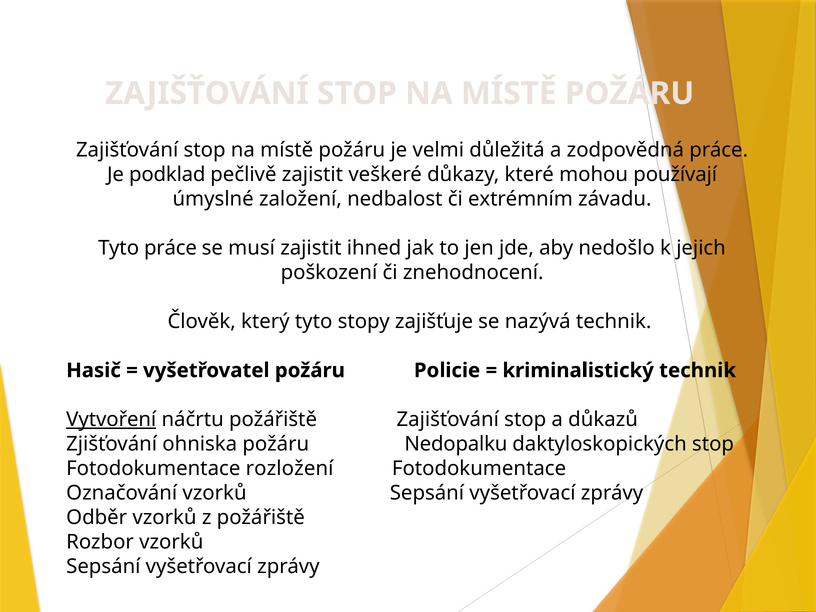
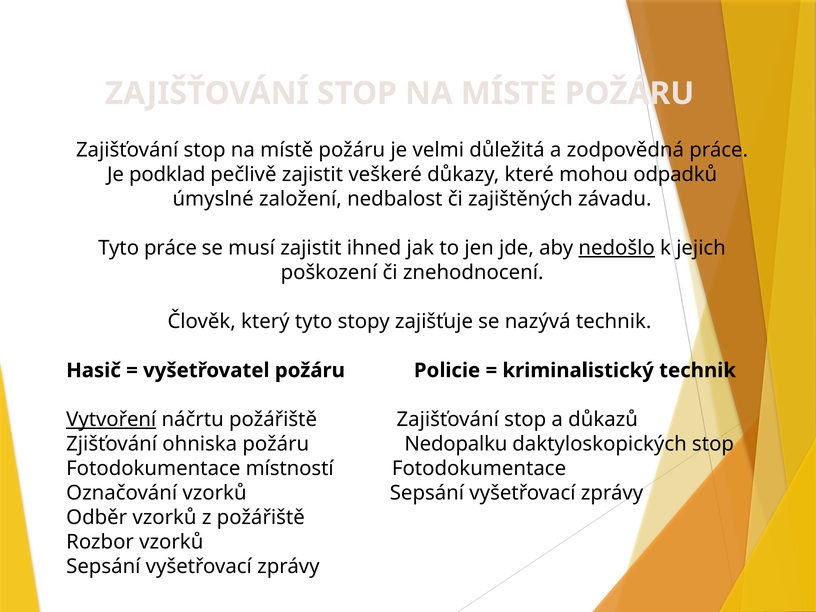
používají: používají -> odpadků
extrémním: extrémním -> zajištěných
nedošlo underline: none -> present
rozložení: rozložení -> místností
